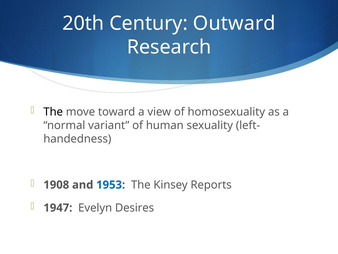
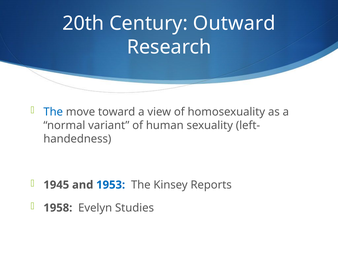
The at (53, 112) colour: black -> blue
1908: 1908 -> 1945
1947: 1947 -> 1958
Desires: Desires -> Studies
